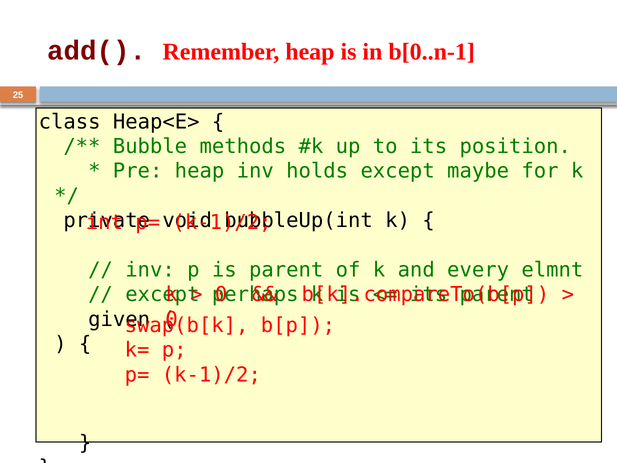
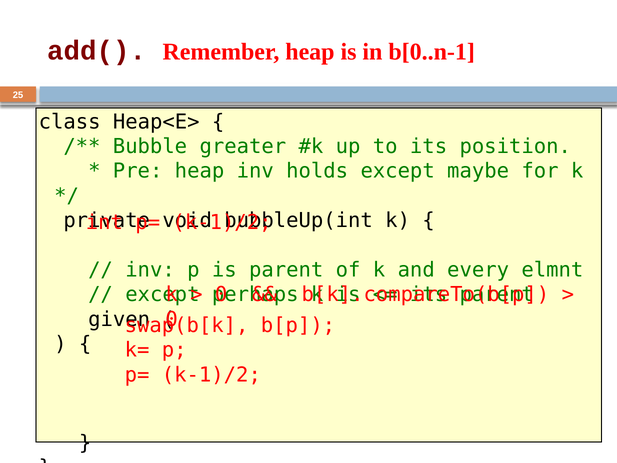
methods: methods -> greater
